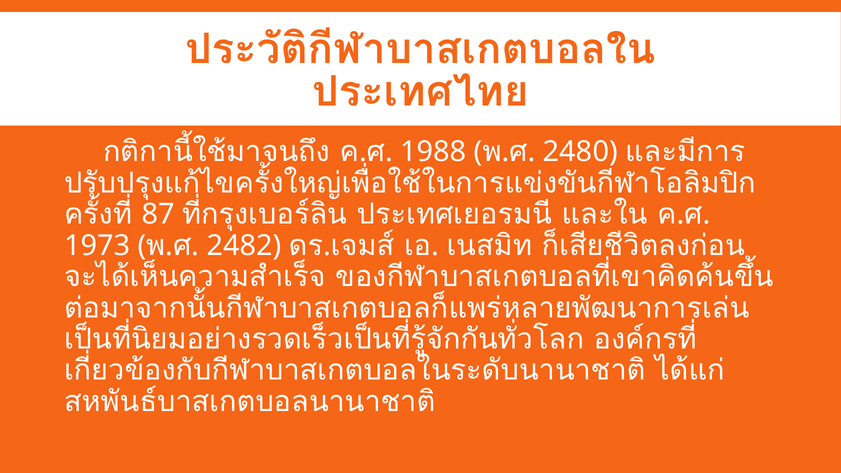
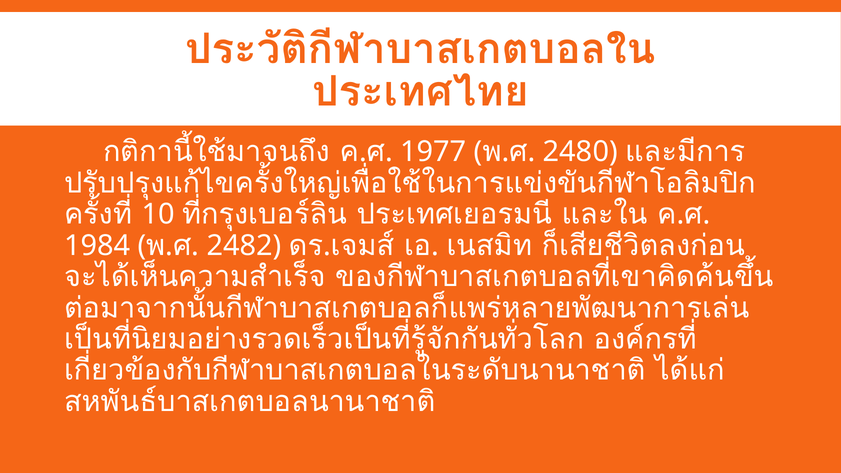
1988: 1988 -> 1977
87: 87 -> 10
1973: 1973 -> 1984
